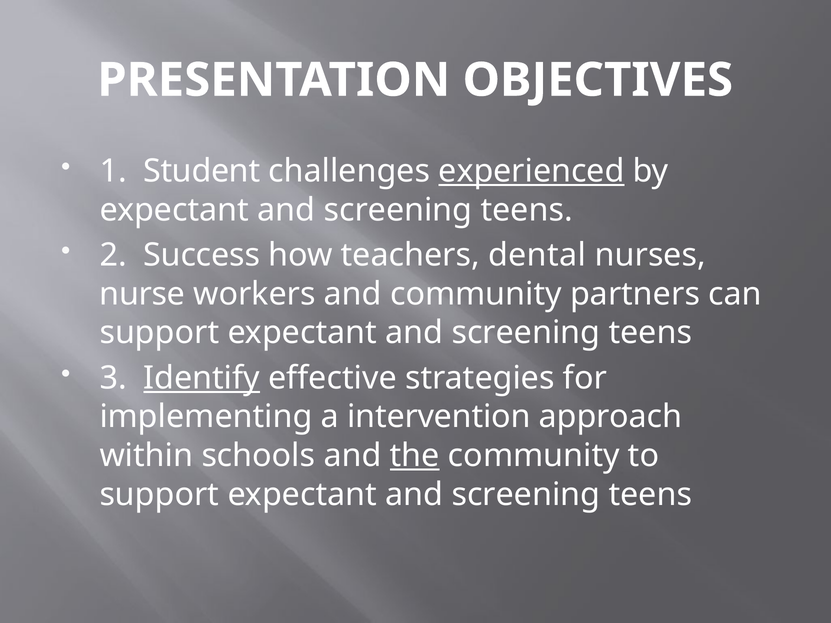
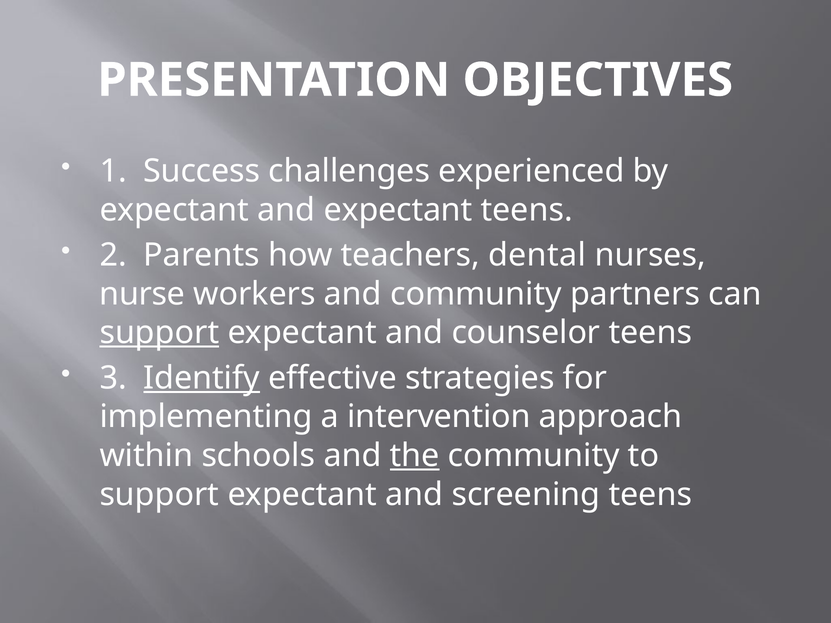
Student: Student -> Success
experienced underline: present -> none
screening at (398, 210): screening -> expectant
Success: Success -> Parents
support at (159, 333) underline: none -> present
screening at (526, 333): screening -> counselor
